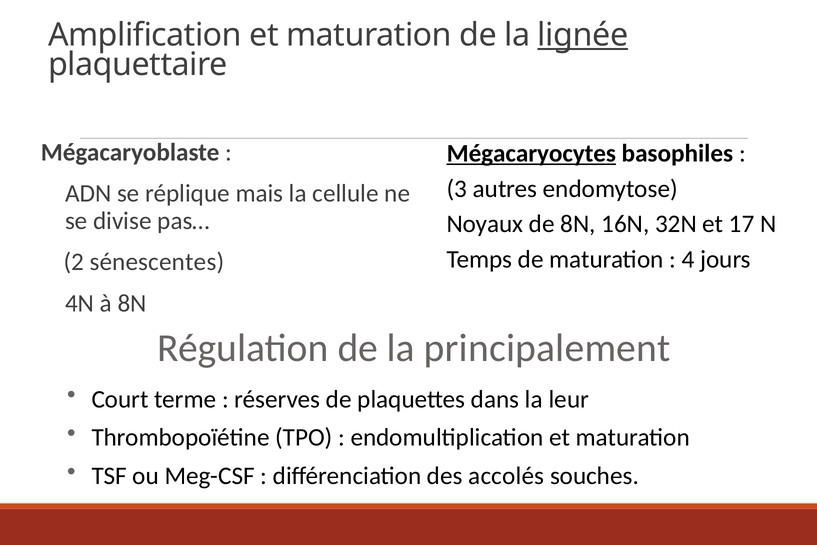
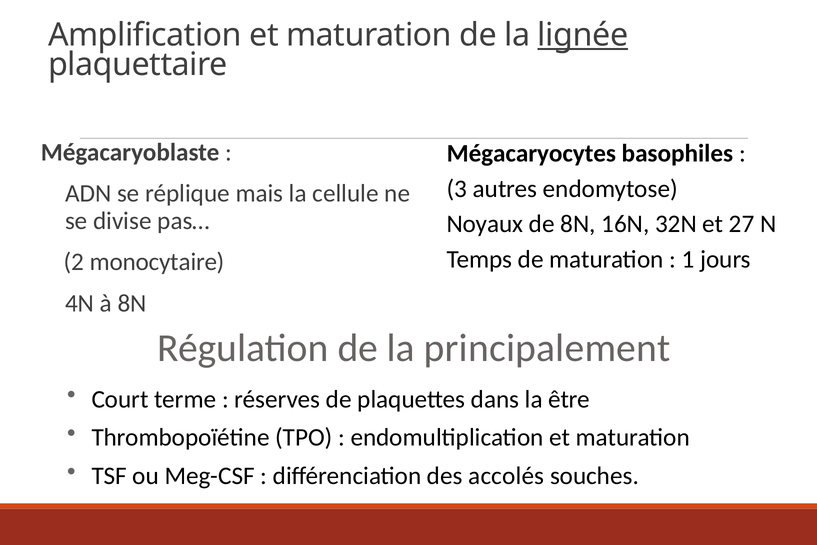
Mégacaryocytes underline: present -> none
17: 17 -> 27
4: 4 -> 1
sénescentes: sénescentes -> monocytaire
leur: leur -> être
